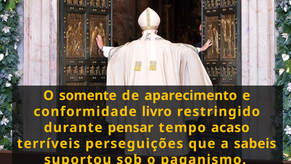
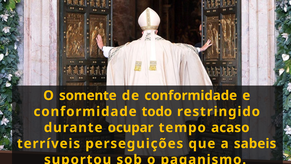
de aparecimento: aparecimento -> conformidade
livro: livro -> todo
pensar: pensar -> ocupar
